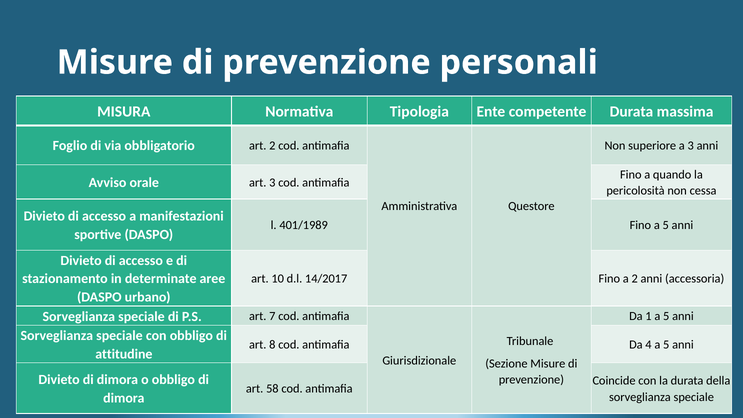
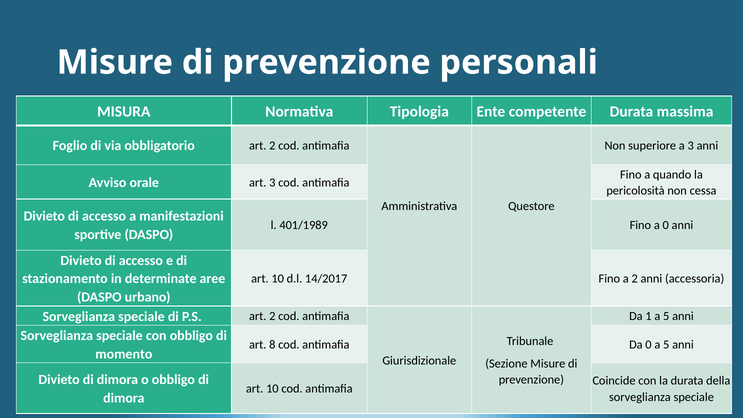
Fino a 5: 5 -> 0
P.S art 7: 7 -> 2
Da 4: 4 -> 0
attitudine: attitudine -> momento
58 at (272, 389): 58 -> 10
